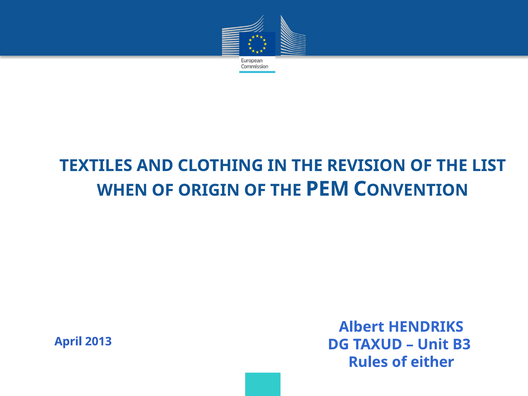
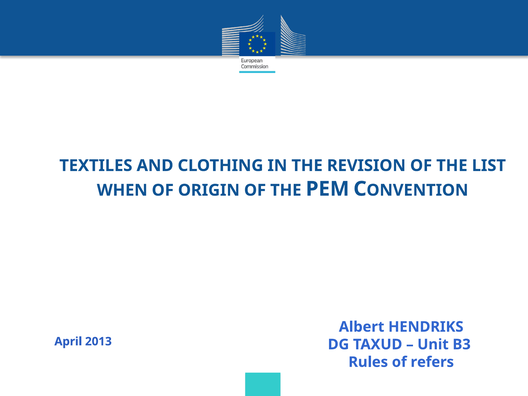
either: either -> refers
